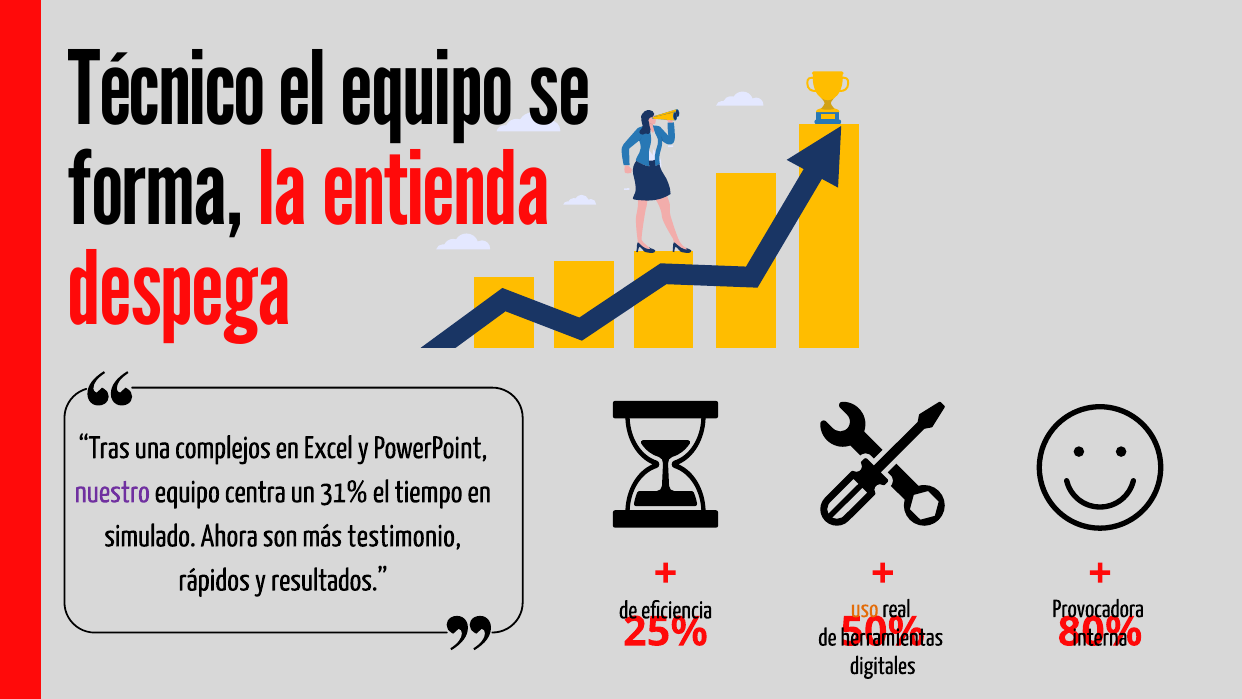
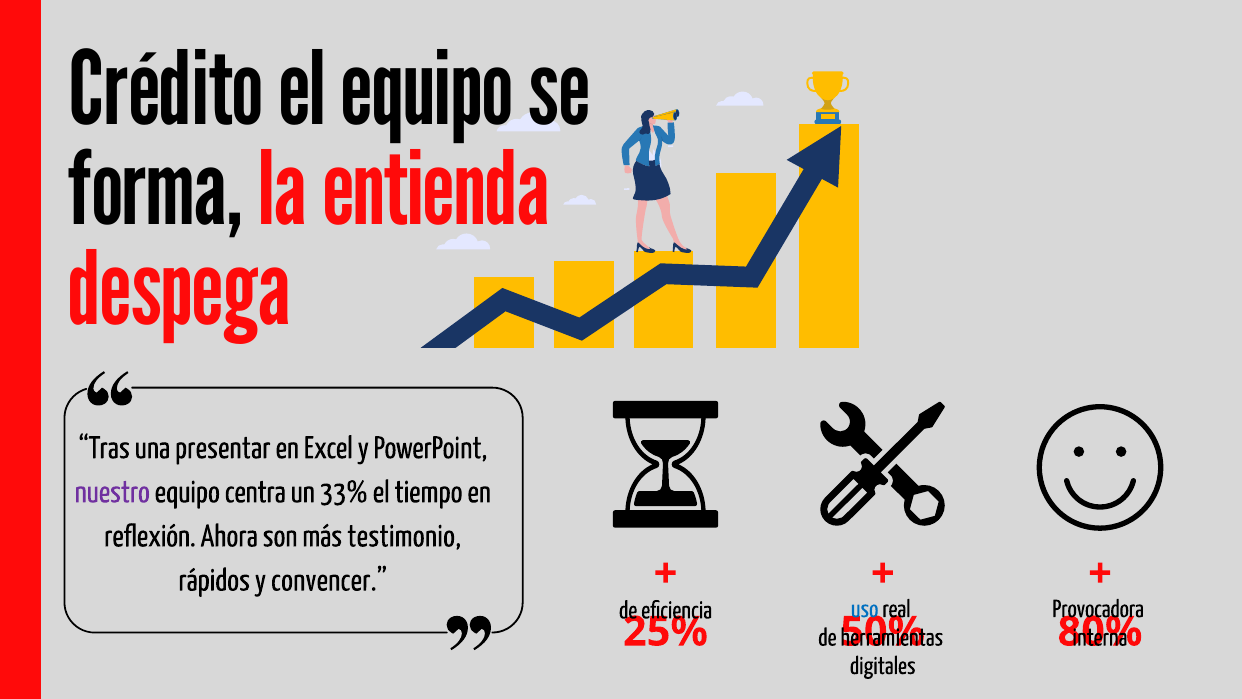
Técnico: Técnico -> Crédito
complejos: complejos -> presentar
31%: 31% -> 33%
simulado: simulado -> reflexión
resultados: resultados -> convencer
uso colour: orange -> blue
